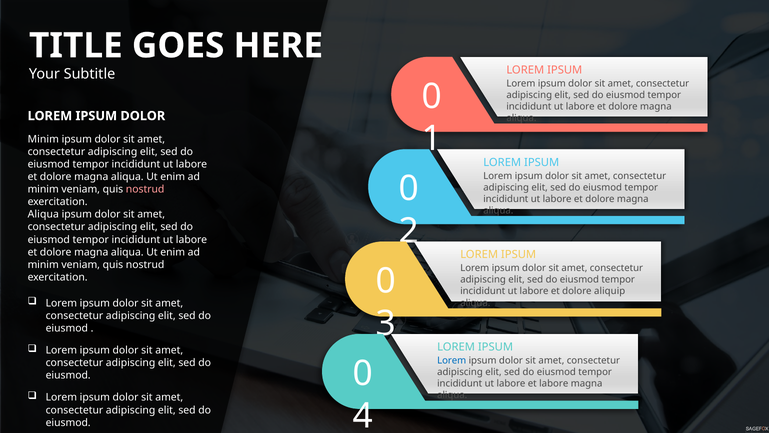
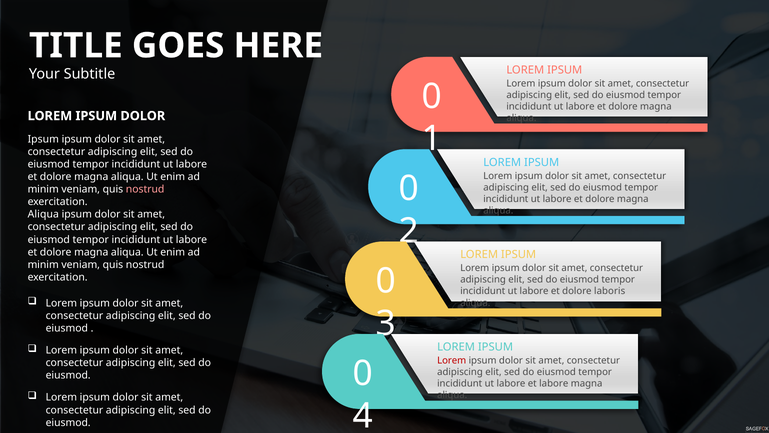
Minim at (43, 139): Minim -> Ipsum
aliquip: aliquip -> laboris
Lorem at (452, 360) colour: blue -> red
